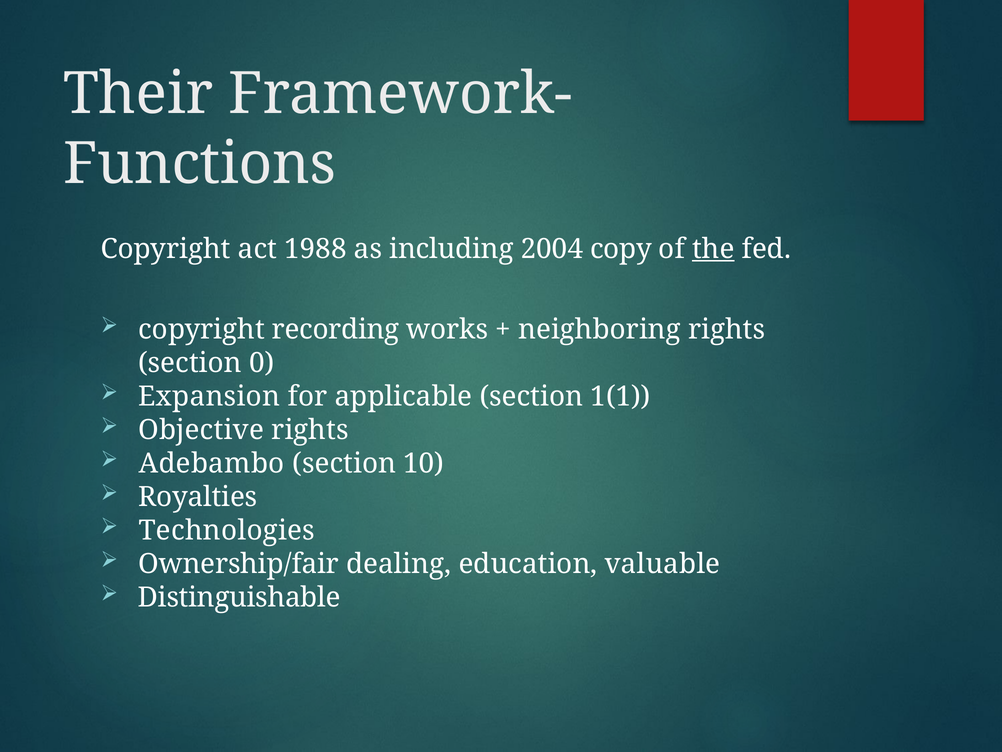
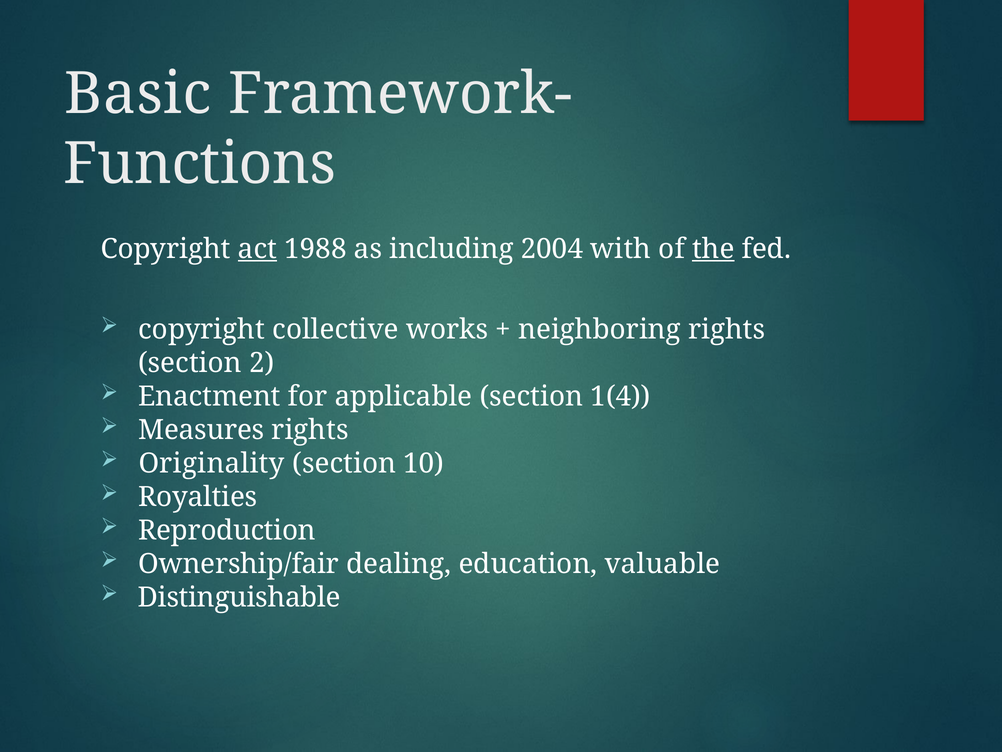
Their: Their -> Basic
act underline: none -> present
copy: copy -> with
recording: recording -> collective
0: 0 -> 2
Expansion: Expansion -> Enactment
1(1: 1(1 -> 1(4
Objective: Objective -> Measures
Adebambo: Adebambo -> Originality
Technologies: Technologies -> Reproduction
